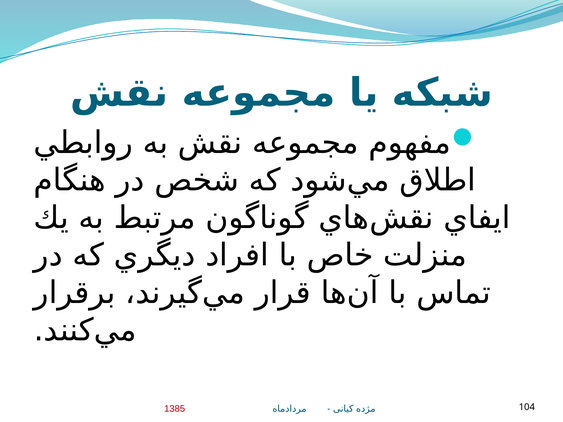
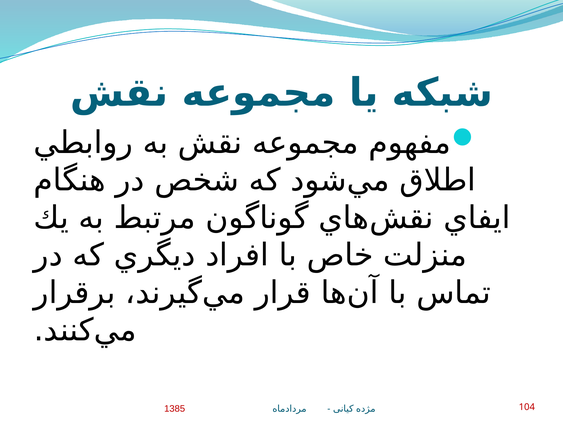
104 colour: black -> red
